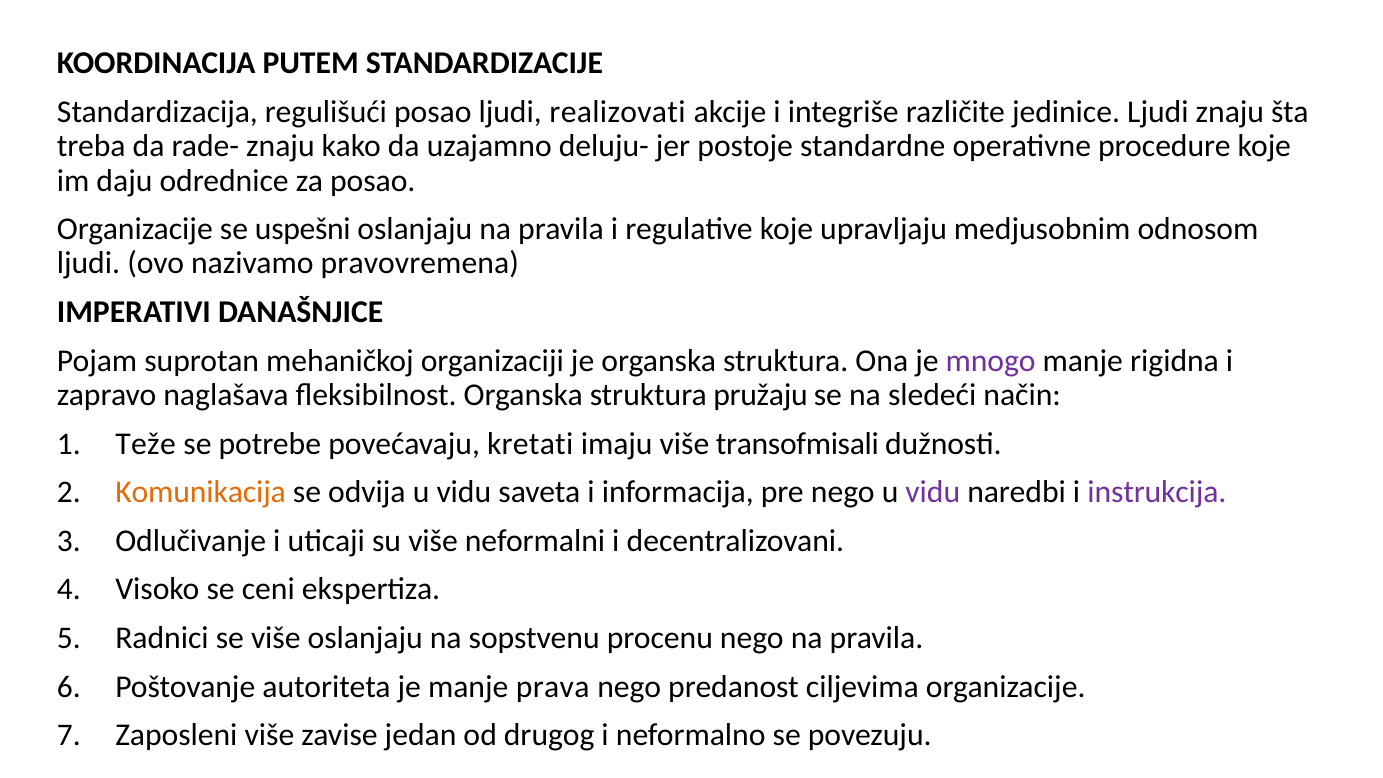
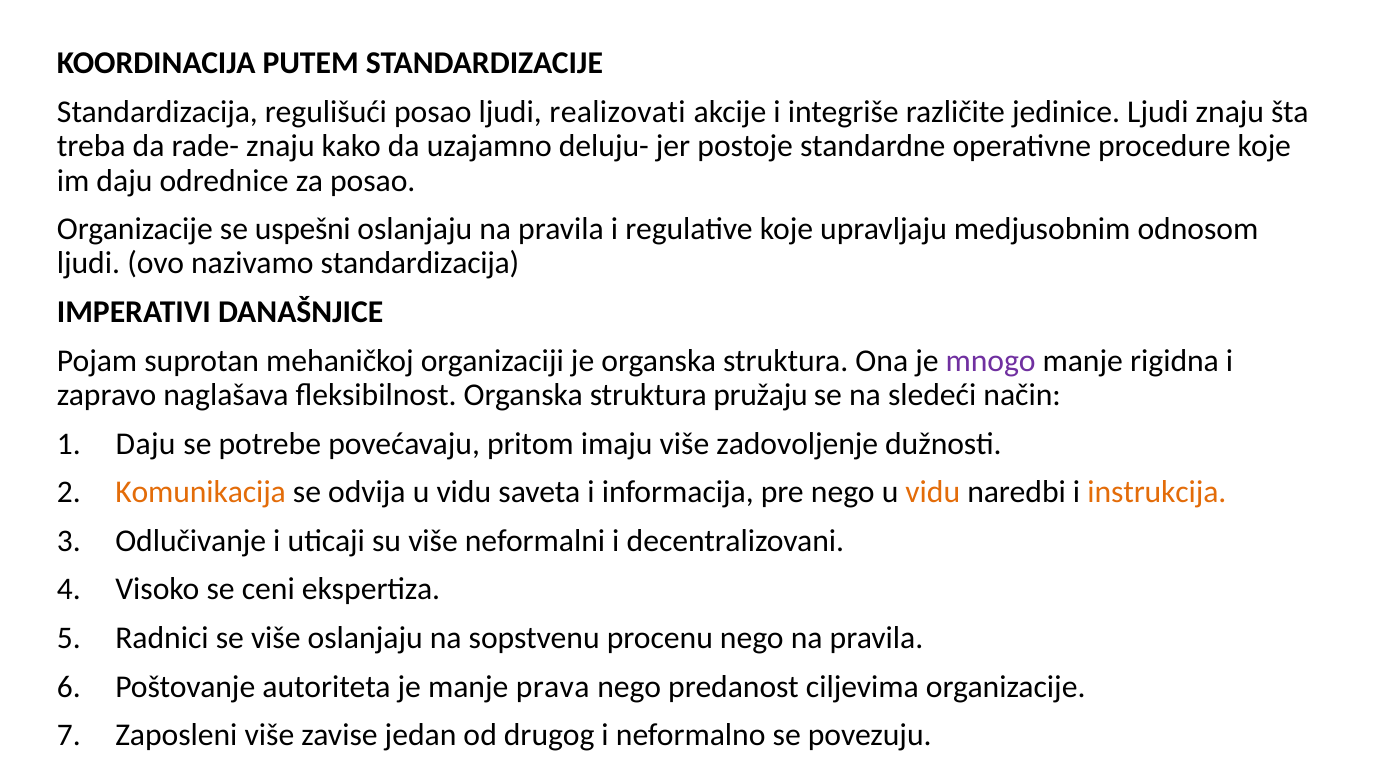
nazivamo pravovremena: pravovremena -> standardizacija
Teže at (146, 444): Teže -> Daju
kretati: kretati -> pritom
transofmisali: transofmisali -> zadovoljenje
vidu at (933, 492) colour: purple -> orange
instrukcija colour: purple -> orange
